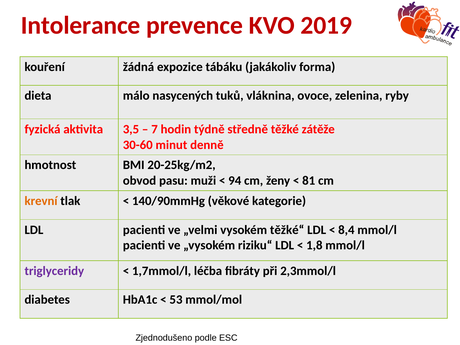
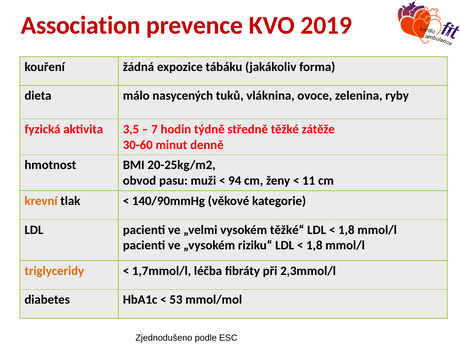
Intolerance: Intolerance -> Association
81: 81 -> 11
8,4 at (346, 230): 8,4 -> 1,8
triglyceridy colour: purple -> orange
